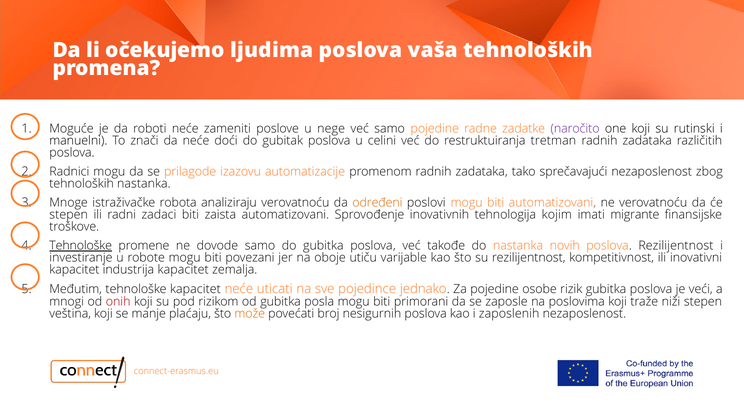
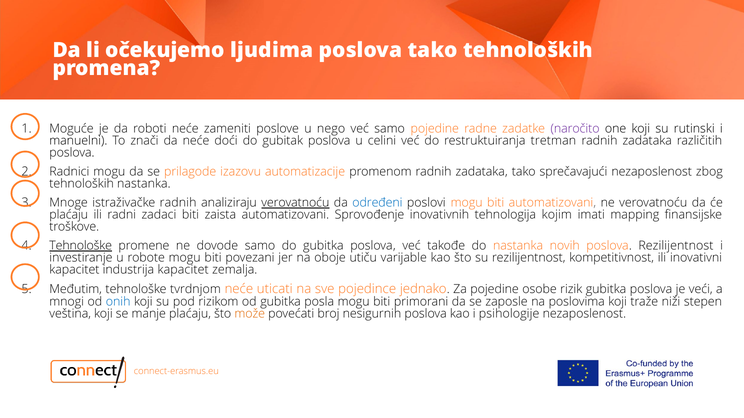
poslova vaša: vaša -> tako
nege: nege -> nego
istraživačke robota: robota -> radnih
verovatnoću at (295, 203) underline: none -> present
određeni colour: orange -> blue
stepen at (69, 215): stepen -> plaćaju
migrante: migrante -> mapping
tehnološke kapacitet: kapacitet -> tvrdnjom
onih colour: red -> blue
zaposlenih: zaposlenih -> psihologije
